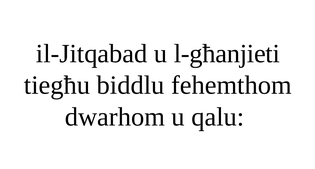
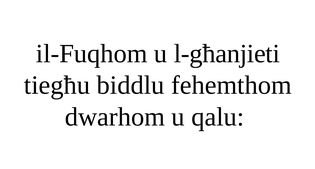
il-Jitqabad: il-Jitqabad -> il-Fuqhom
